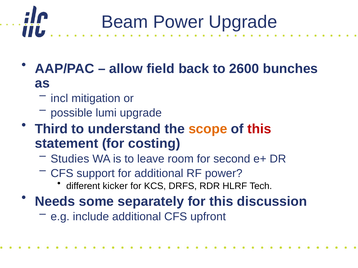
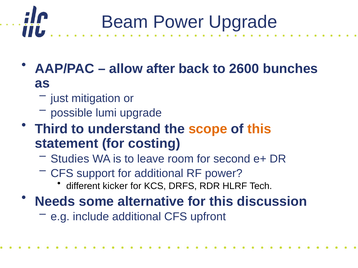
field: field -> after
incl: incl -> just
this at (259, 129) colour: red -> orange
separately: separately -> alternative
